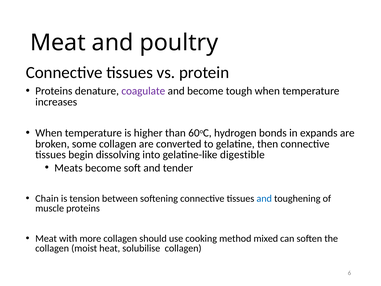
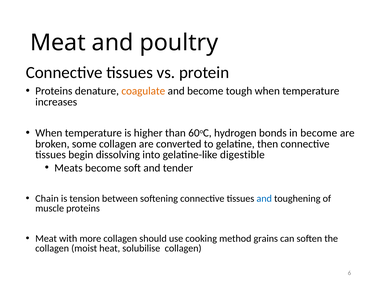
coagulate colour: purple -> orange
in expands: expands -> become
mixed: mixed -> grains
